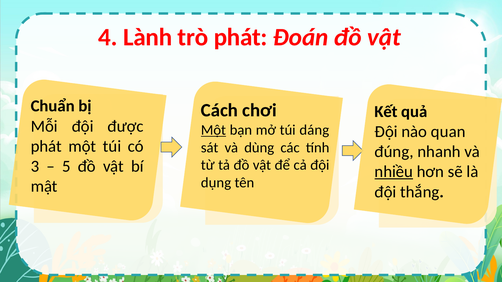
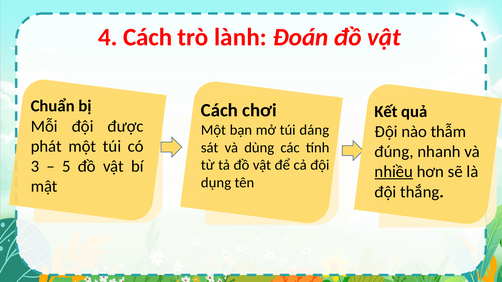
4 Lành: Lành -> Cách
trò phát: phát -> lành
Một at (213, 130) underline: present -> none
quan: quan -> thẫm
